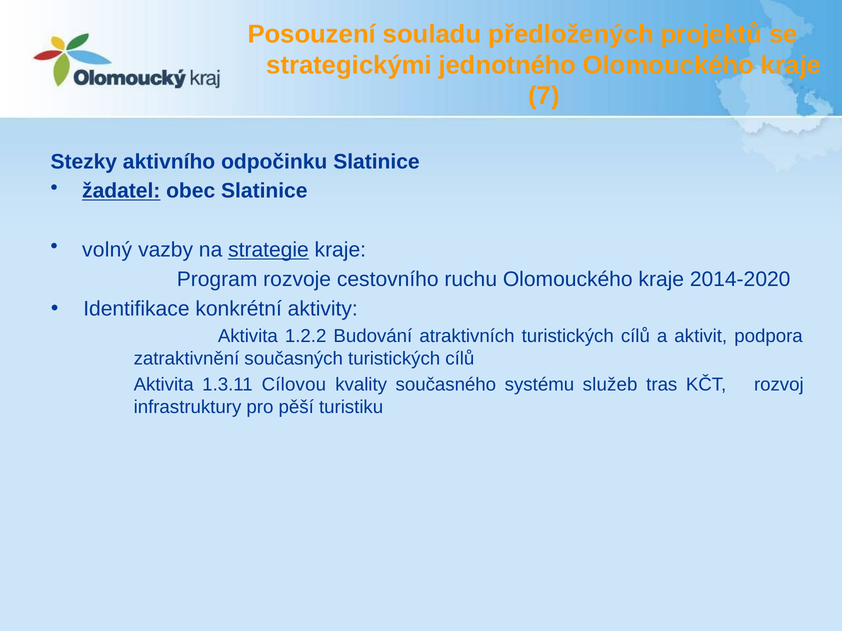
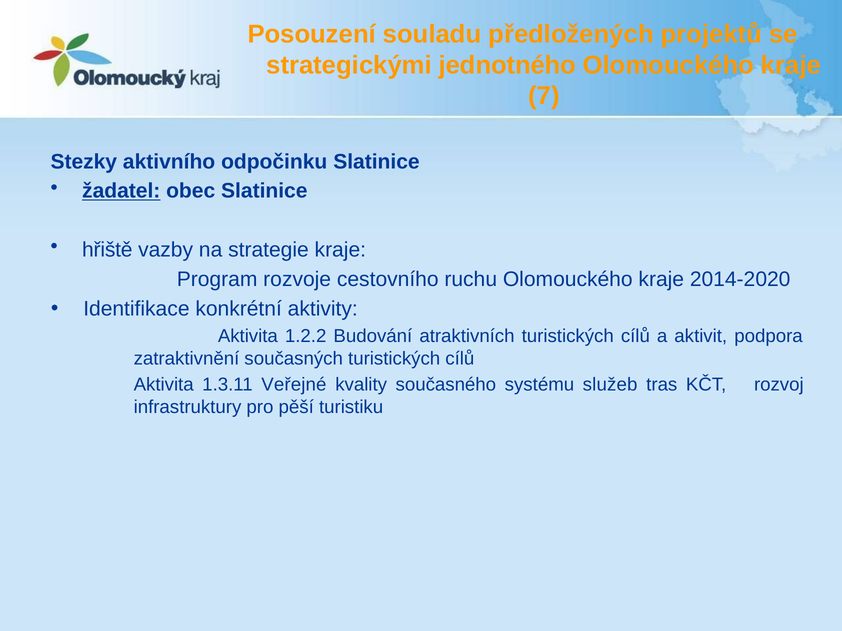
volný: volný -> hřiště
strategie underline: present -> none
Cílovou: Cílovou -> Veřejné
